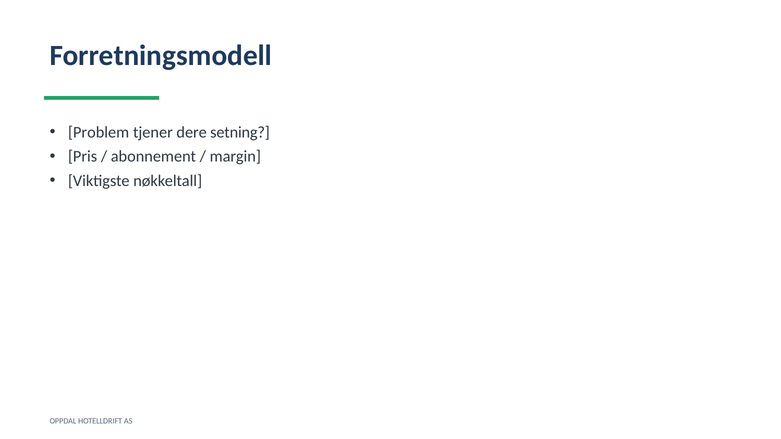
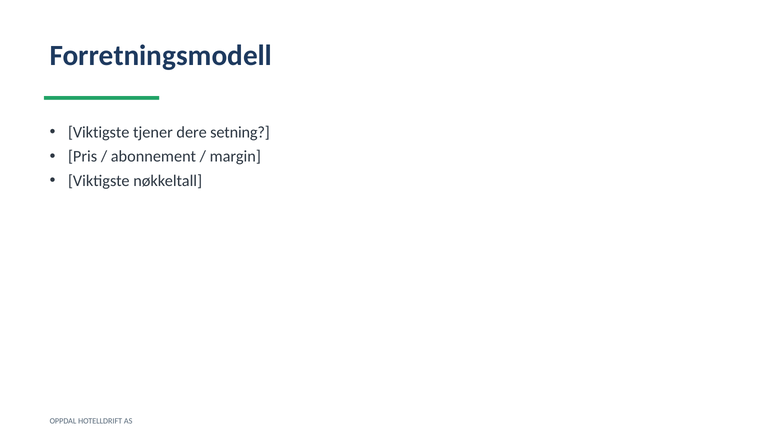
Problem at (99, 132): Problem -> Viktigste
